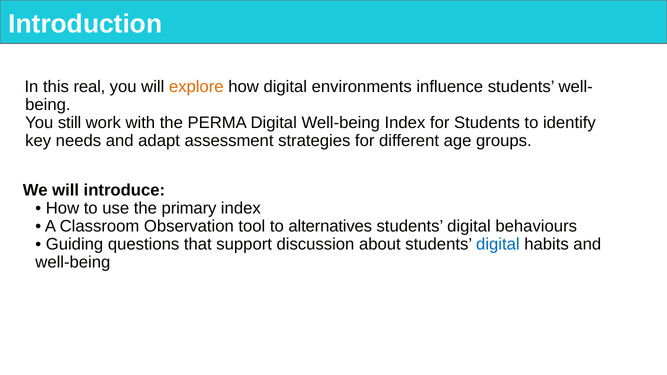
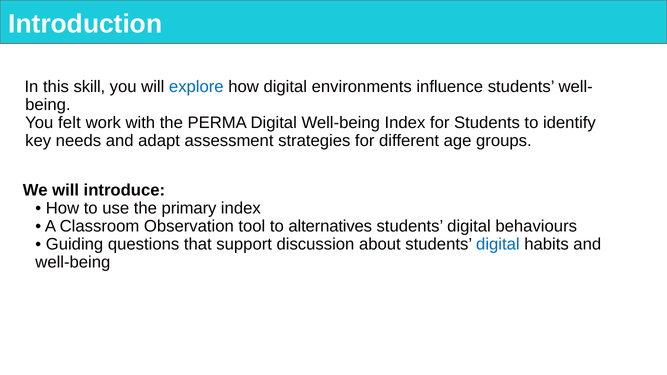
real: real -> skill
explore colour: orange -> blue
still: still -> felt
